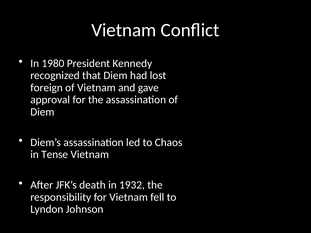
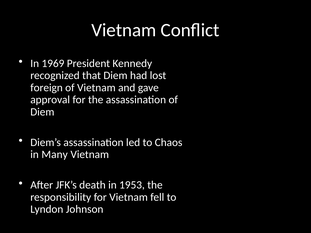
1980: 1980 -> 1969
Tense: Tense -> Many
1932: 1932 -> 1953
